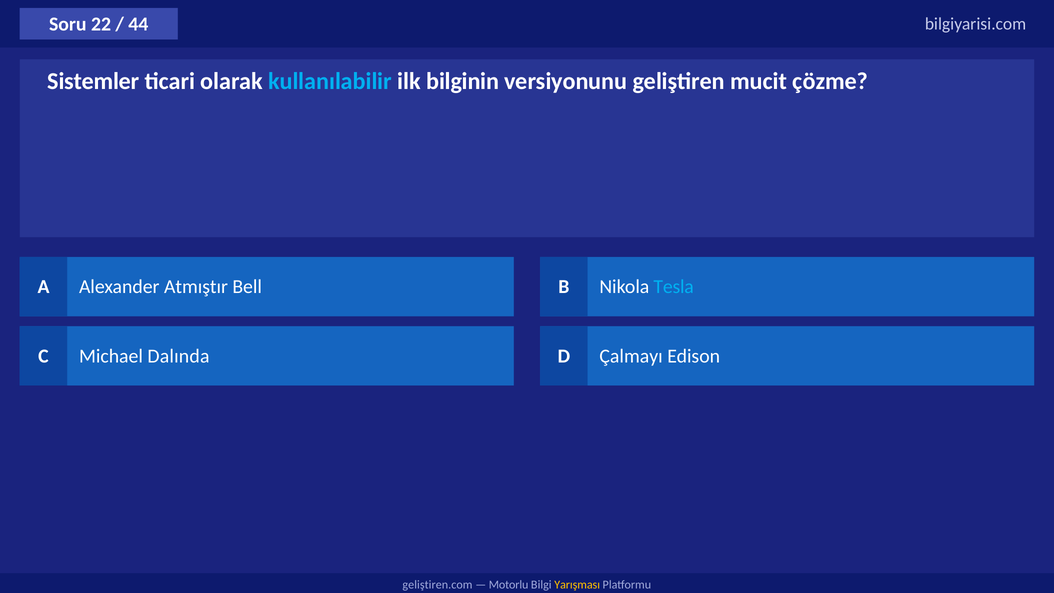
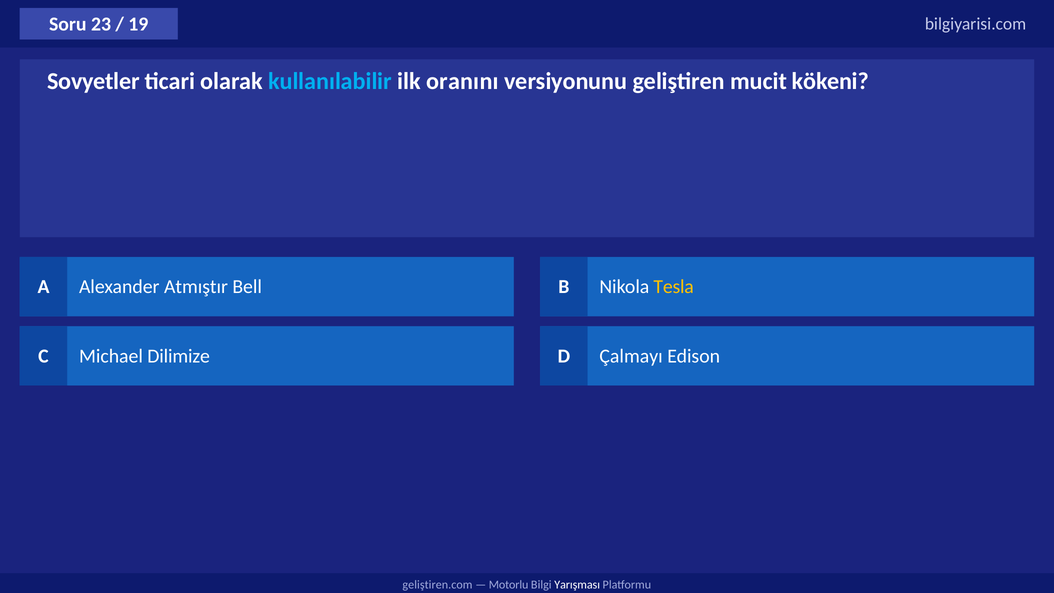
22: 22 -> 23
44: 44 -> 19
Sistemler: Sistemler -> Sovyetler
bilginin: bilginin -> oranını
çözme: çözme -> kökeni
Tesla colour: light blue -> yellow
Dalında: Dalında -> Dilimize
Yarışması colour: yellow -> white
